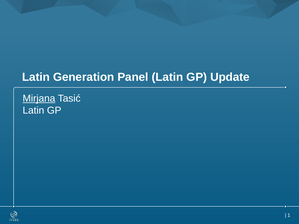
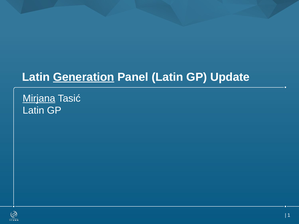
Generation underline: none -> present
